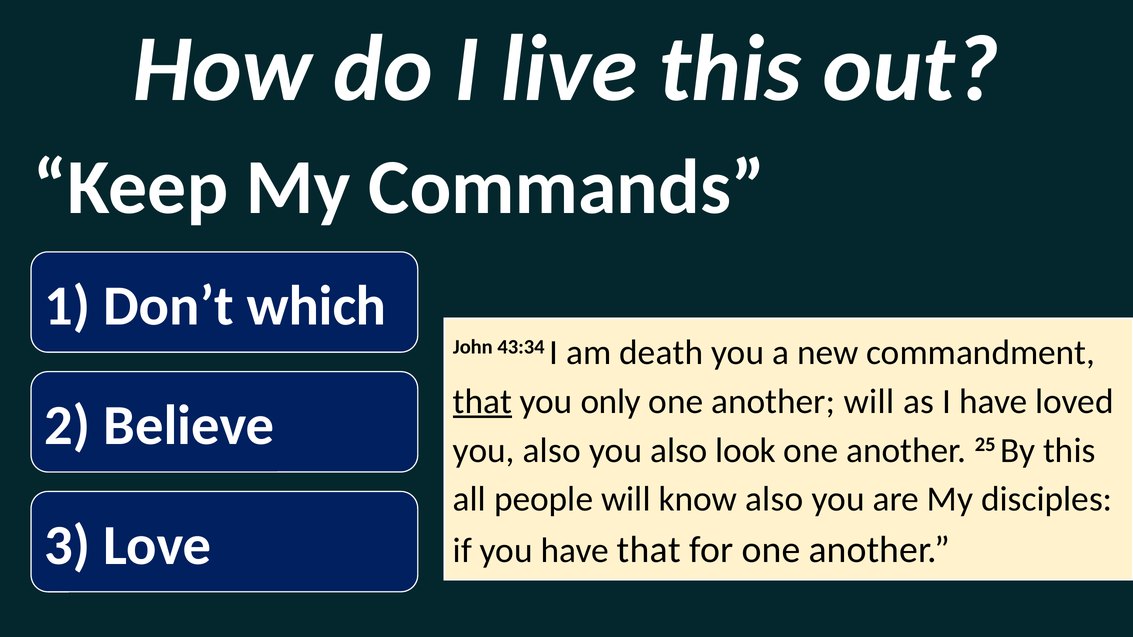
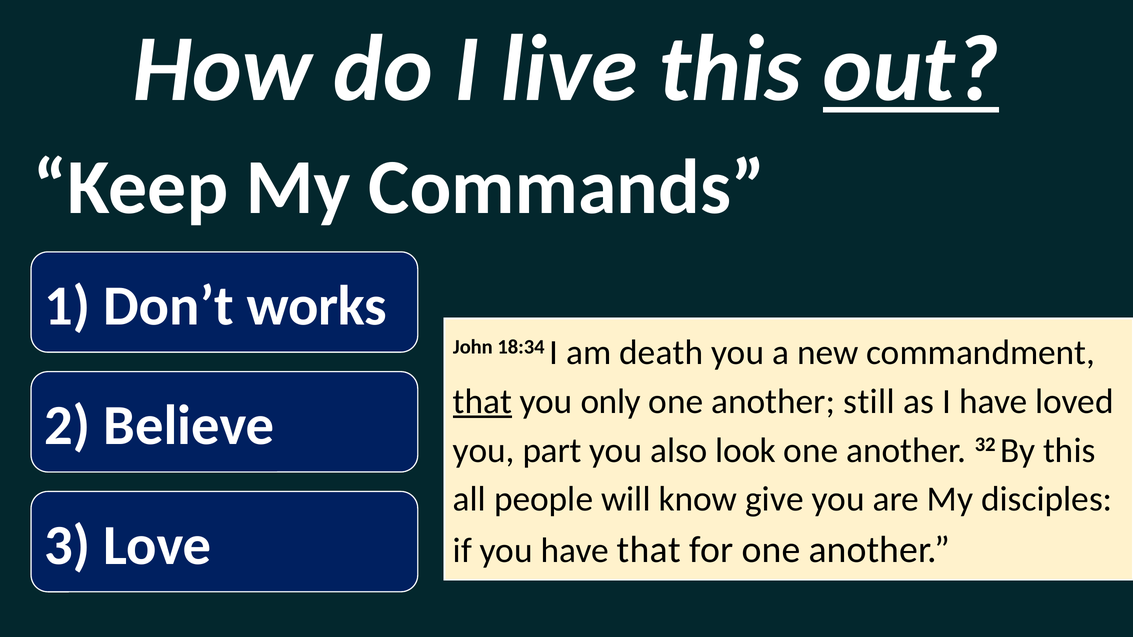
out underline: none -> present
which: which -> works
43:34: 43:34 -> 18:34
another will: will -> still
also at (552, 451): also -> part
25: 25 -> 32
know also: also -> give
